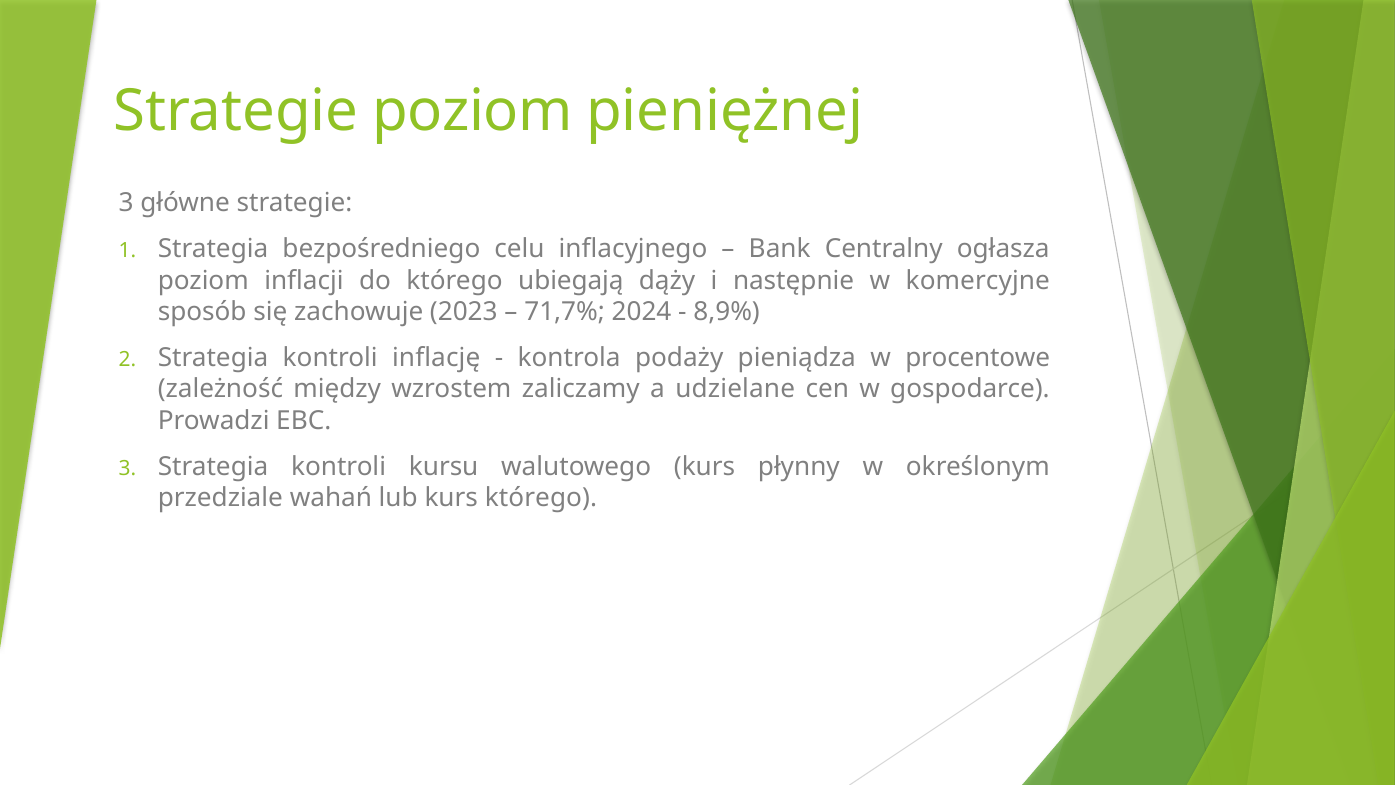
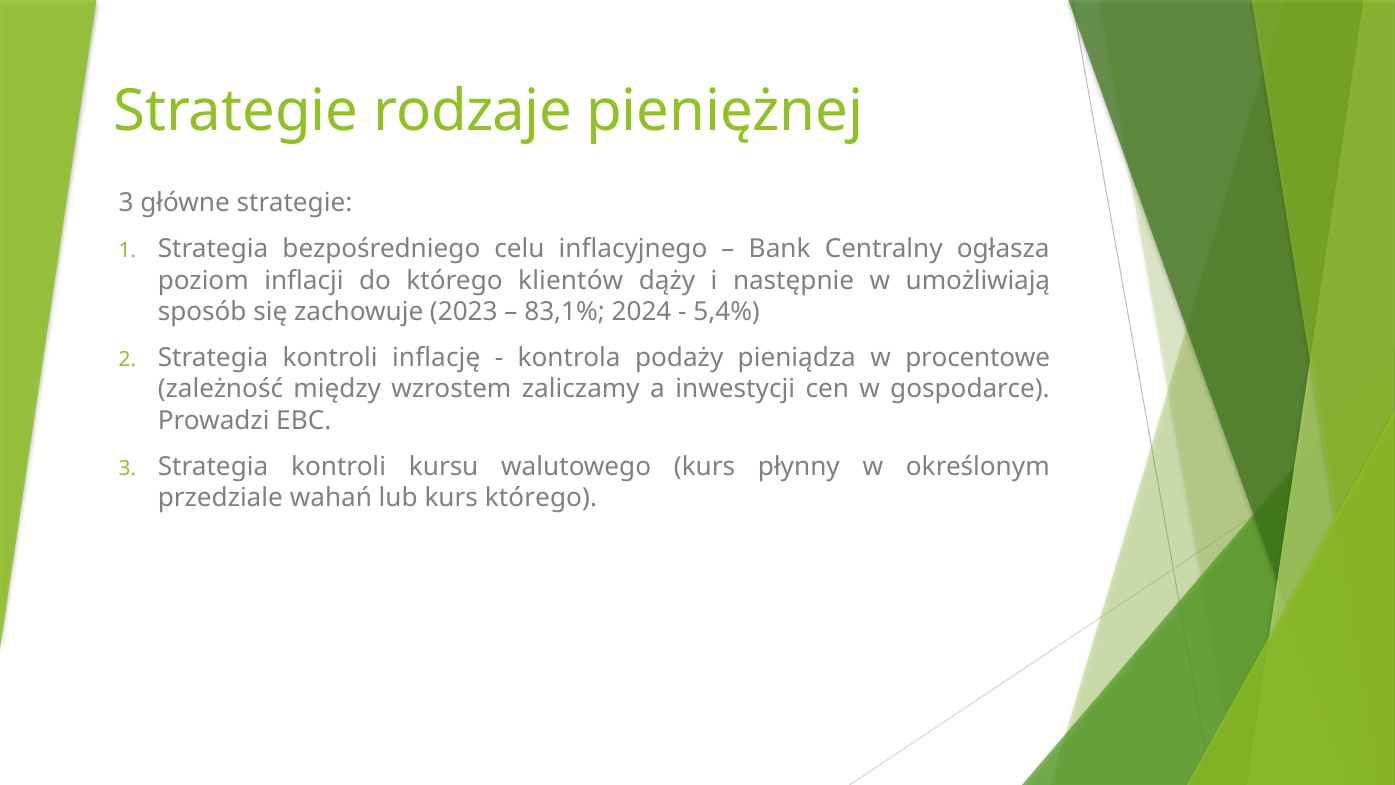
Strategie poziom: poziom -> rodzaje
ubiegają: ubiegają -> klientów
komercyjne: komercyjne -> umożliwiają
71,7%: 71,7% -> 83,1%
8,9%: 8,9% -> 5,4%
udzielane: udzielane -> inwestycji
